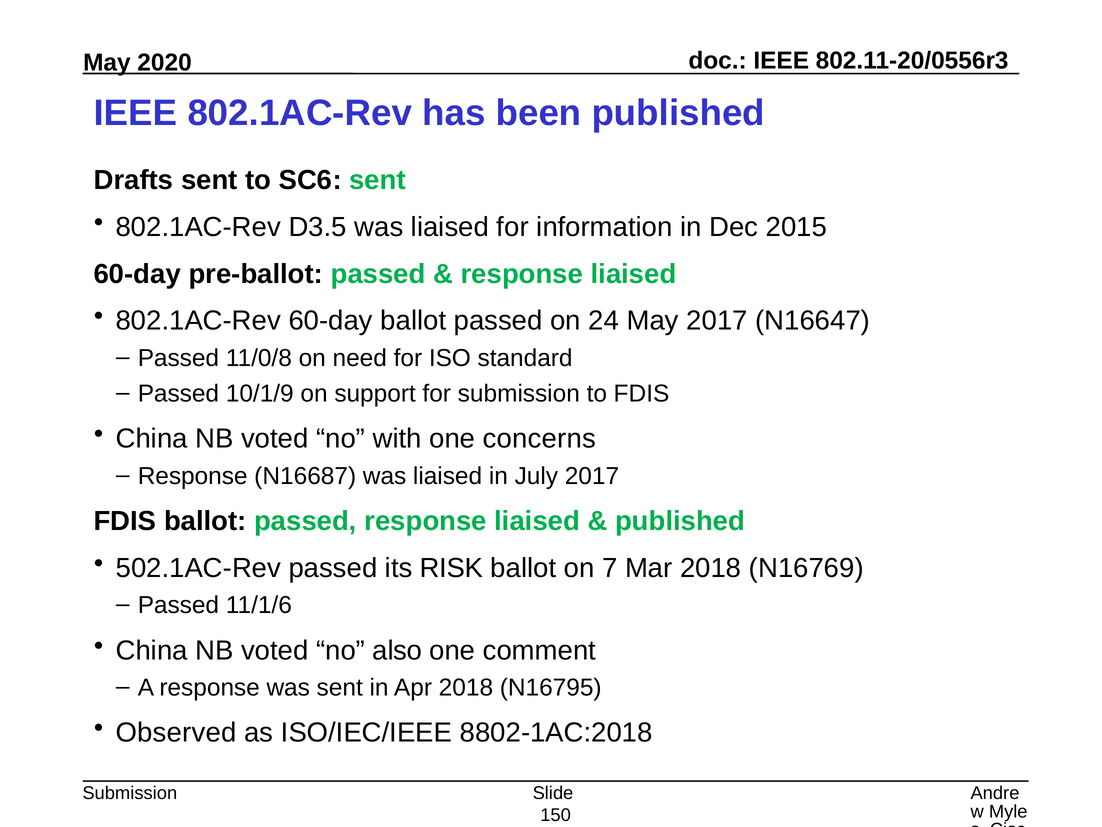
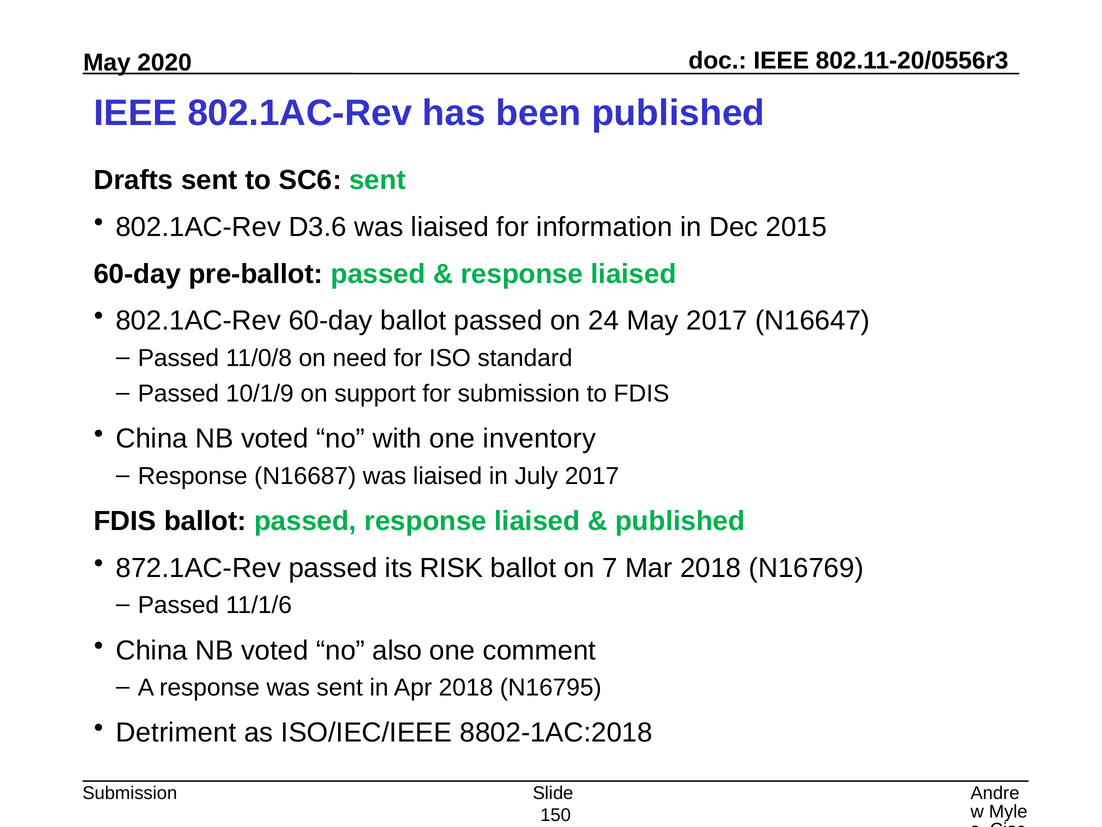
D3.5: D3.5 -> D3.6
concerns: concerns -> inventory
502.1AC-Rev: 502.1AC-Rev -> 872.1AC-Rev
Observed: Observed -> Detriment
